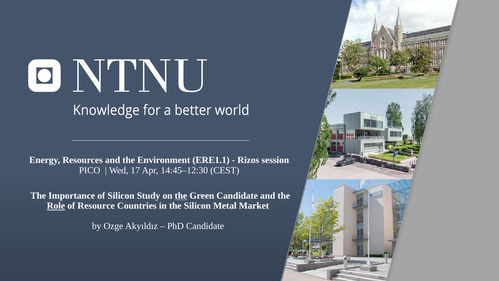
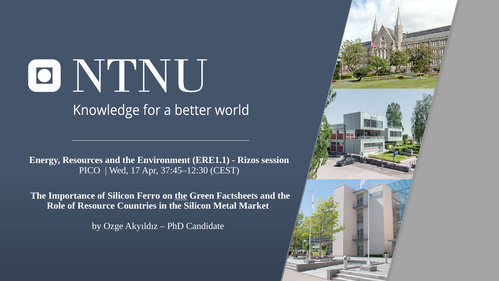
14:45–12:30: 14:45–12:30 -> 37:45–12:30
Study: Study -> Ferro
Green Candidate: Candidate -> Factsheets
Role underline: present -> none
